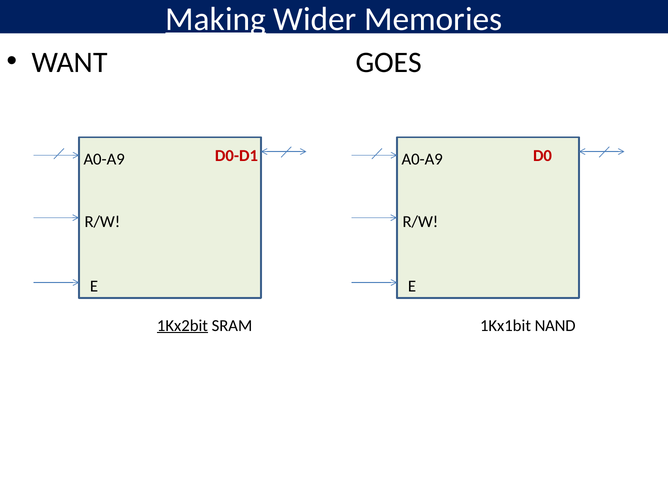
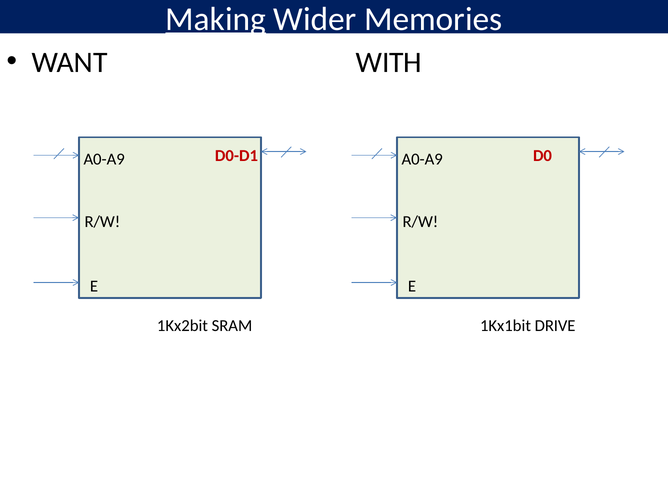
GOES: GOES -> WITH
1Kx2bit underline: present -> none
NAND: NAND -> DRIVE
